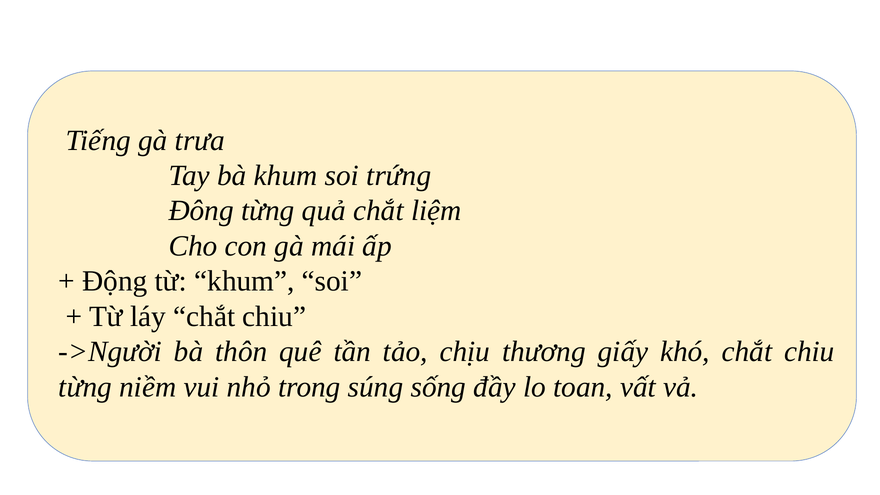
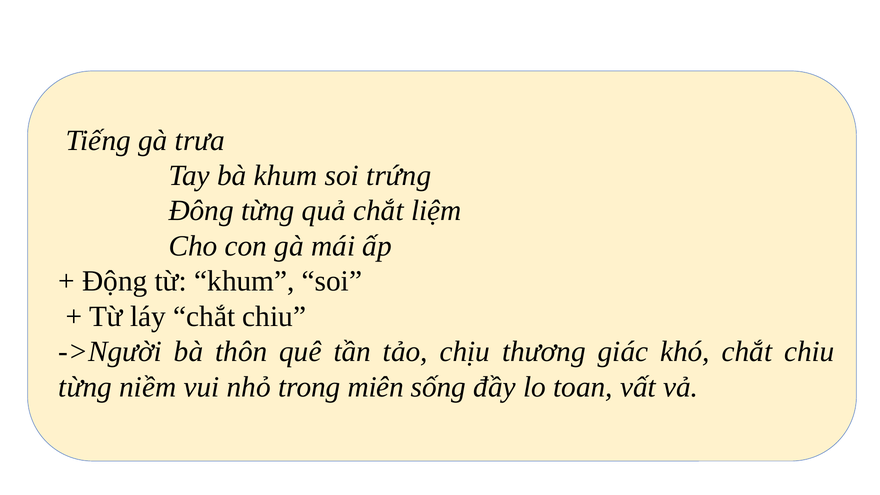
giấy: giấy -> giác
súng: súng -> miên
